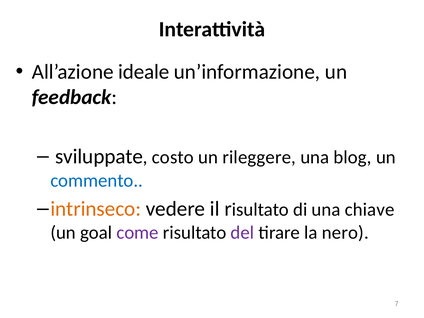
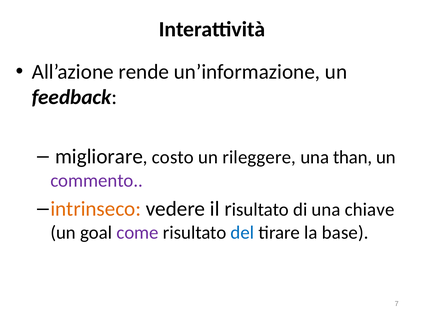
ideale: ideale -> rende
sviluppate: sviluppate -> migliorare
blog: blog -> than
commento colour: blue -> purple
del colour: purple -> blue
nero: nero -> base
